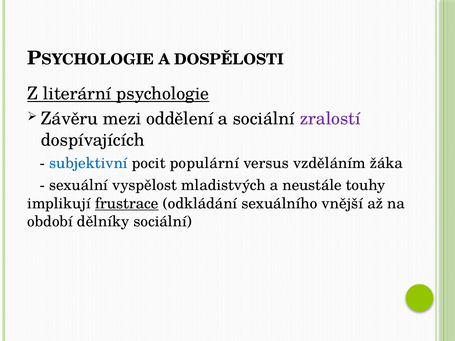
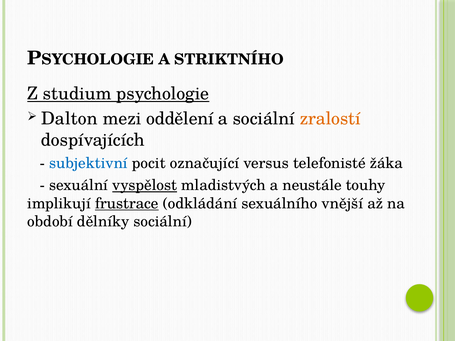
DOSPĚLOSTI: DOSPĚLOSTI -> STRIKTNÍHO
literární: literární -> studium
Závěru: Závěru -> Dalton
zralostí colour: purple -> orange
populární: populární -> označující
vzděláním: vzděláním -> telefonisté
vyspělost underline: none -> present
